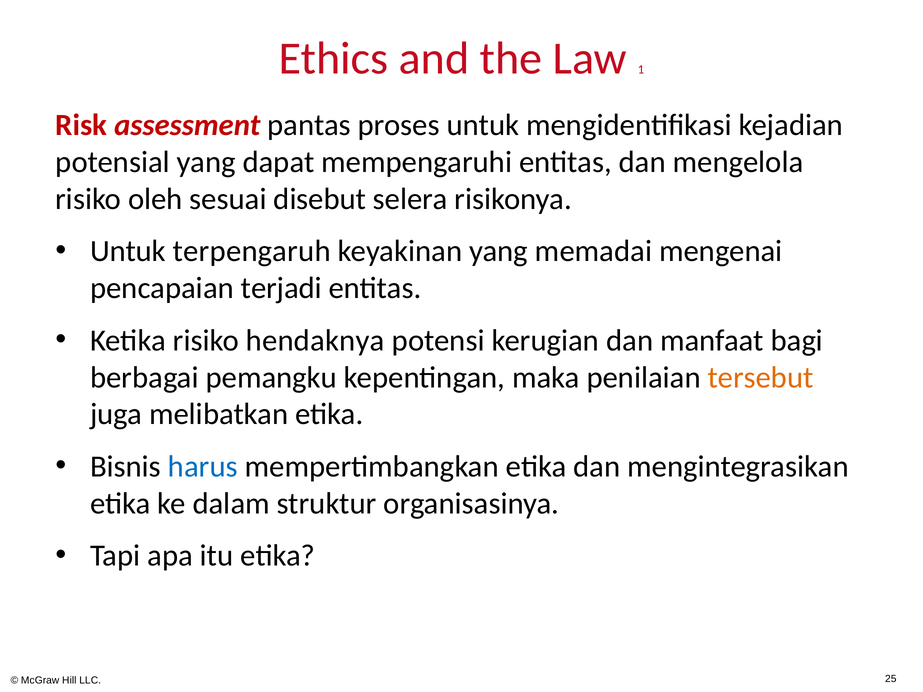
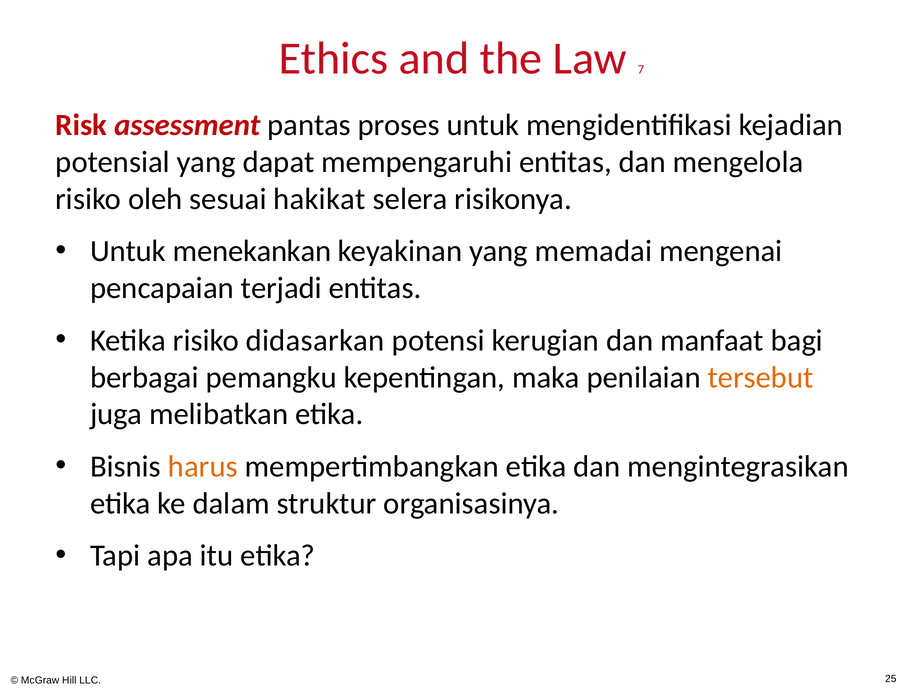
1: 1 -> 7
disebut: disebut -> hakikat
terpengaruh: terpengaruh -> menekankan
hendaknya: hendaknya -> didasarkan
harus colour: blue -> orange
